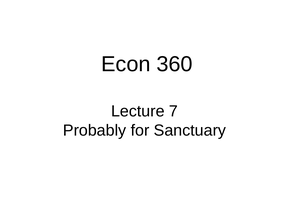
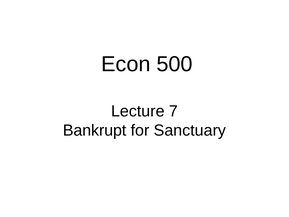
360: 360 -> 500
Probably: Probably -> Bankrupt
